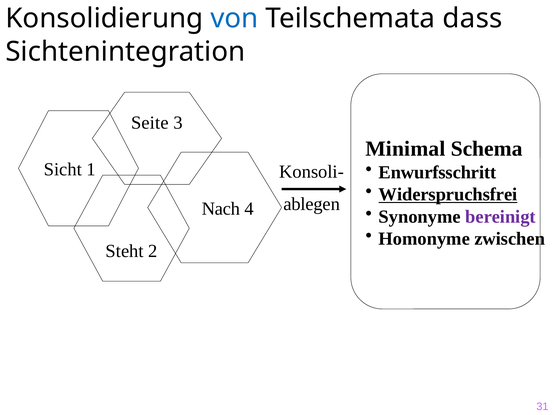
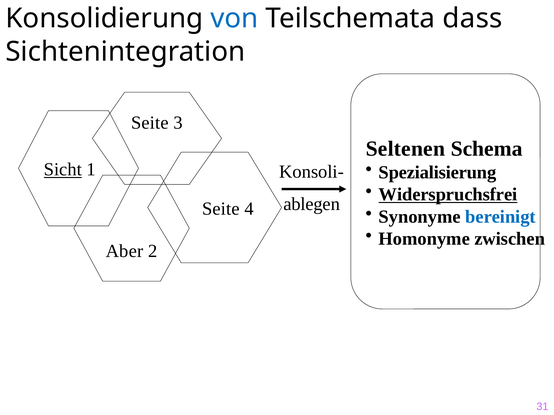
Minimal: Minimal -> Seltenen
Sicht underline: none -> present
Enwurfsschritt: Enwurfsschritt -> Spezialisierung
Nach at (221, 209): Nach -> Seite
bereinigt colour: purple -> blue
Steht: Steht -> Aber
